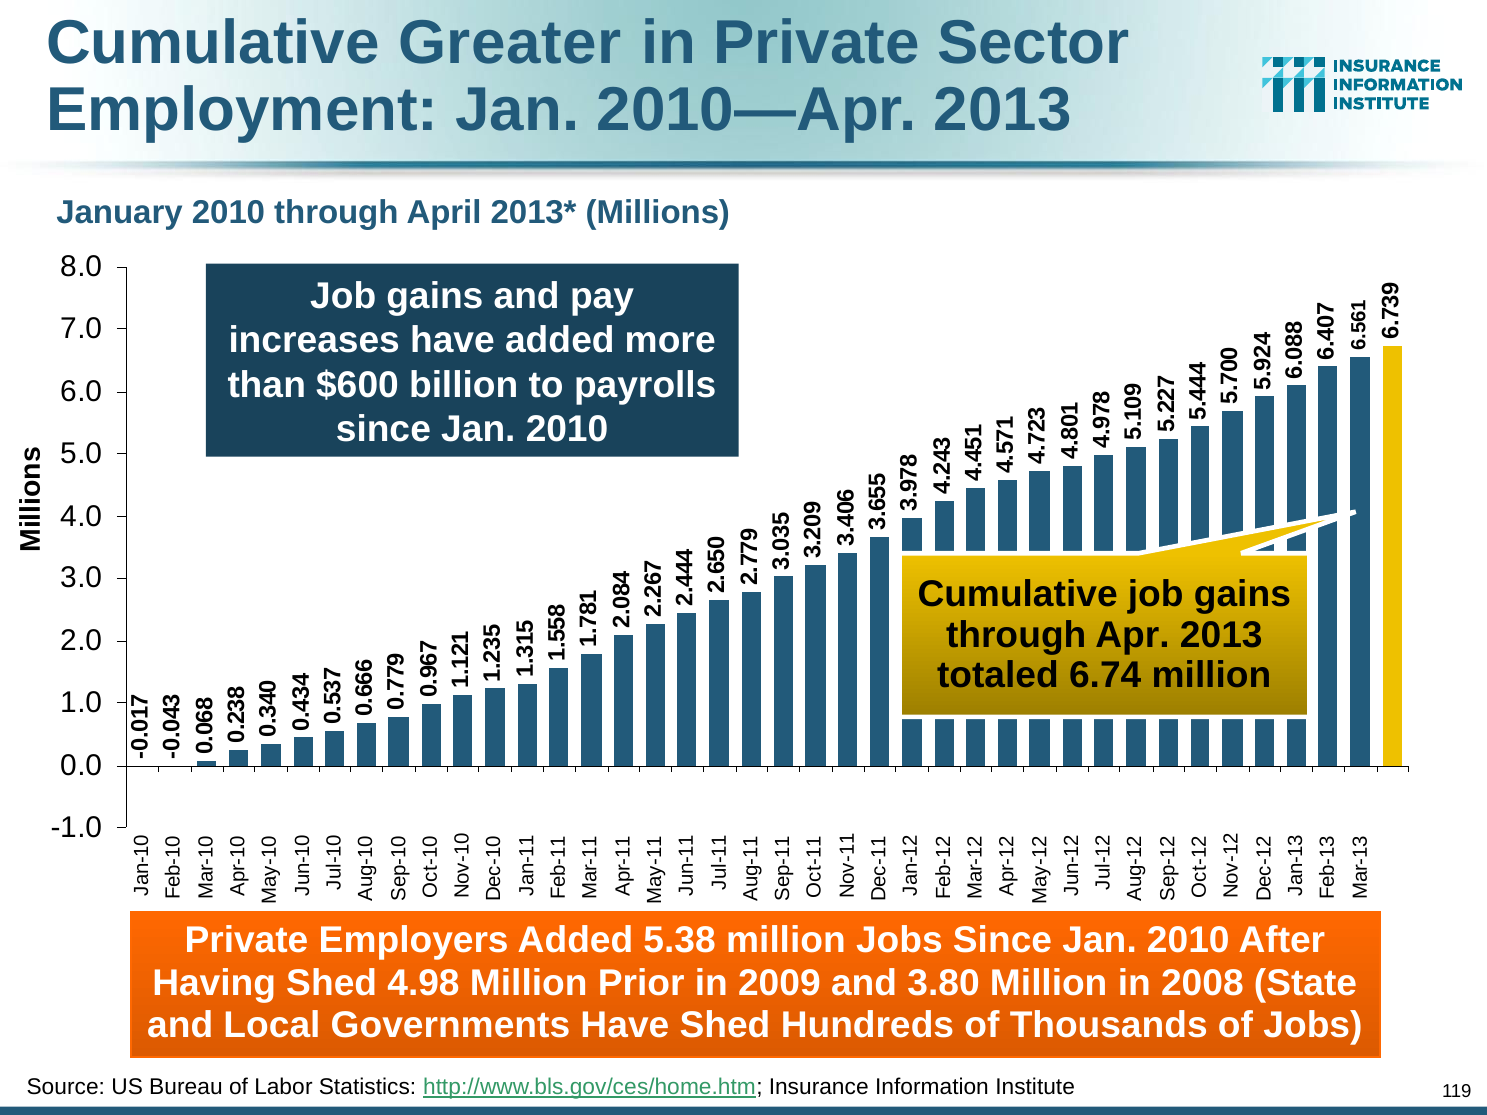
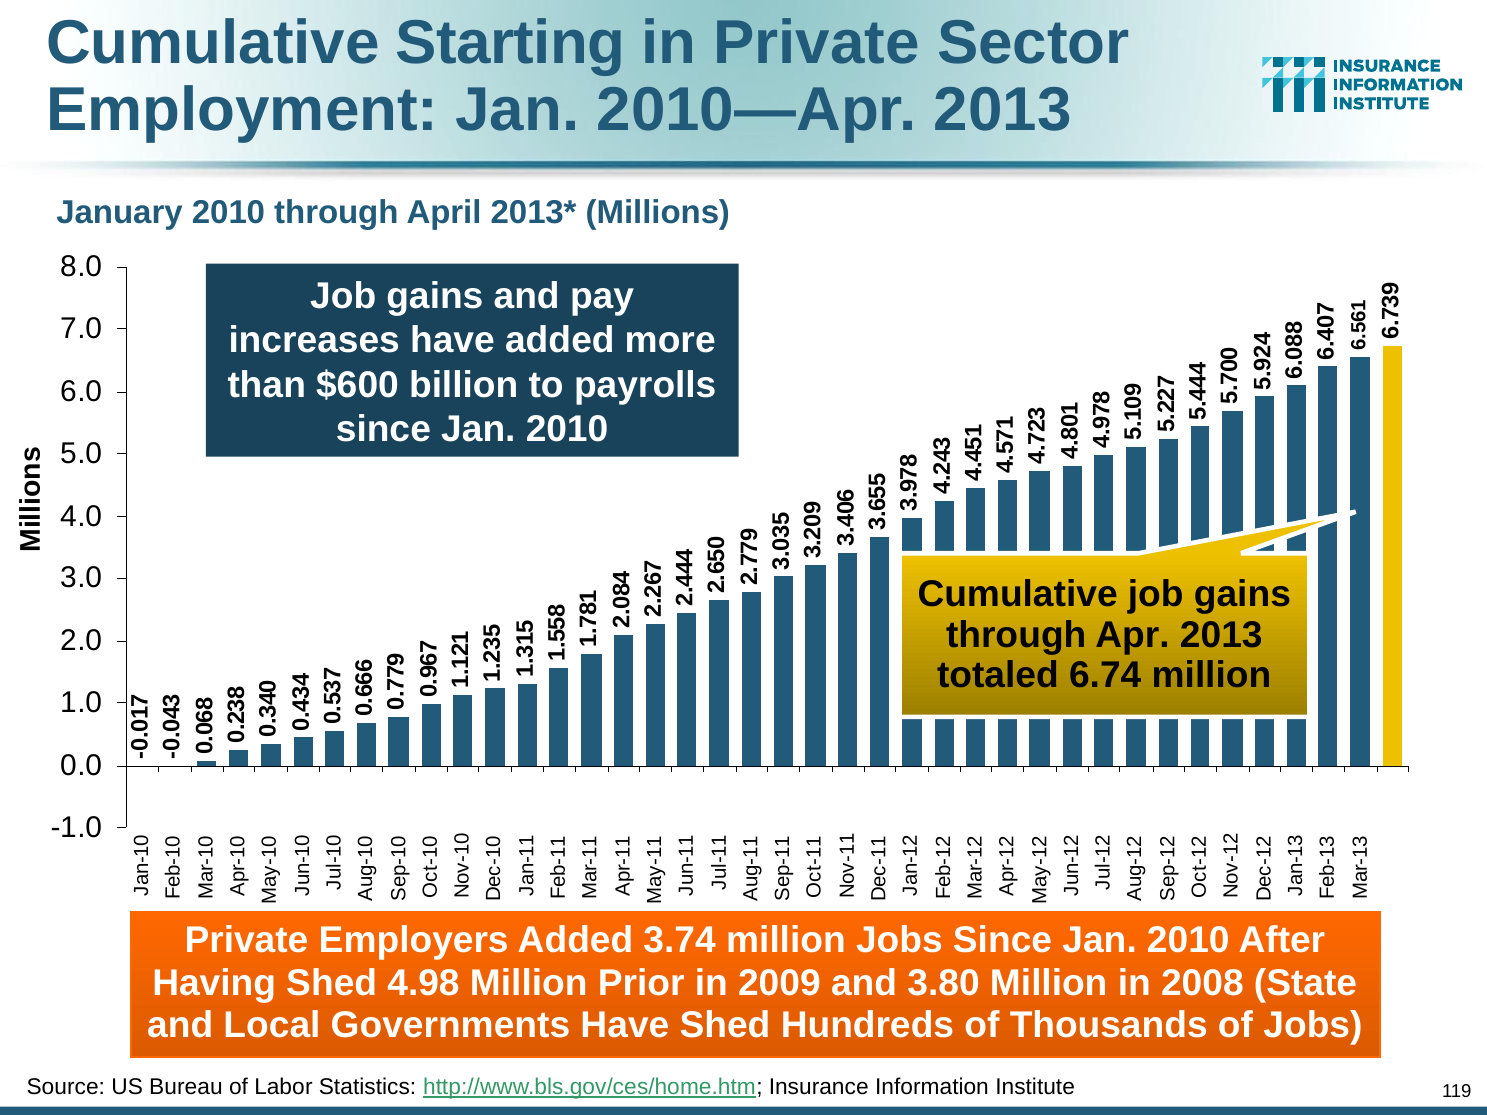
Greater: Greater -> Starting
5.38: 5.38 -> 3.74
